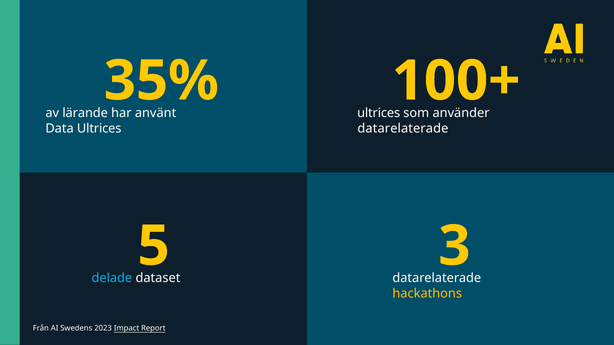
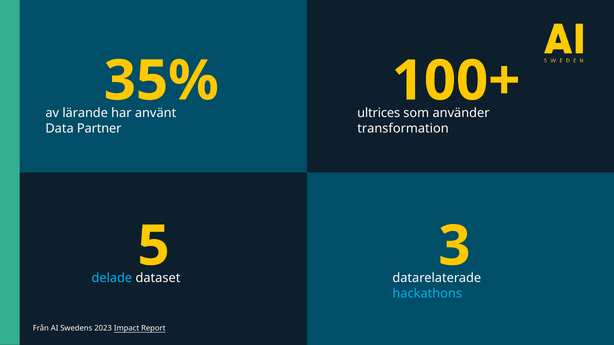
Data Ultrices: Ultrices -> Partner
datarelaterade at (403, 129): datarelaterade -> transformation
hackathons colour: yellow -> light blue
